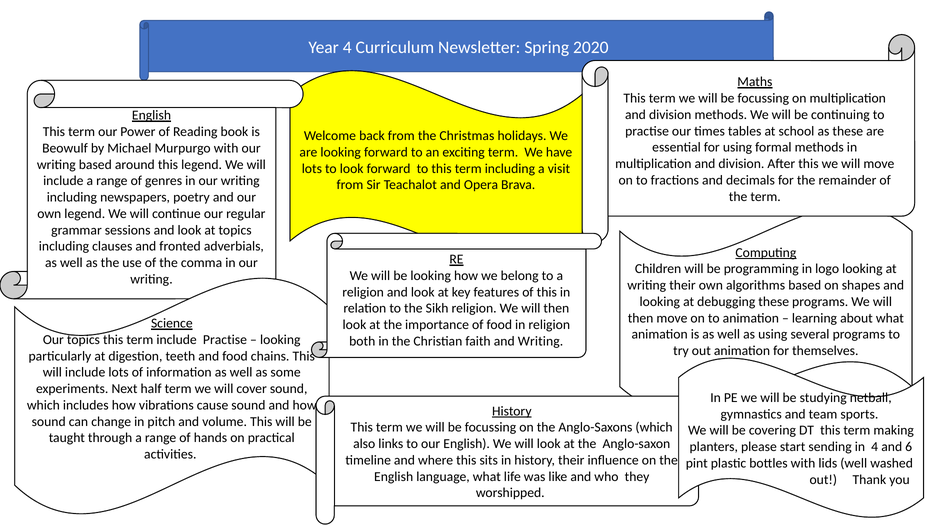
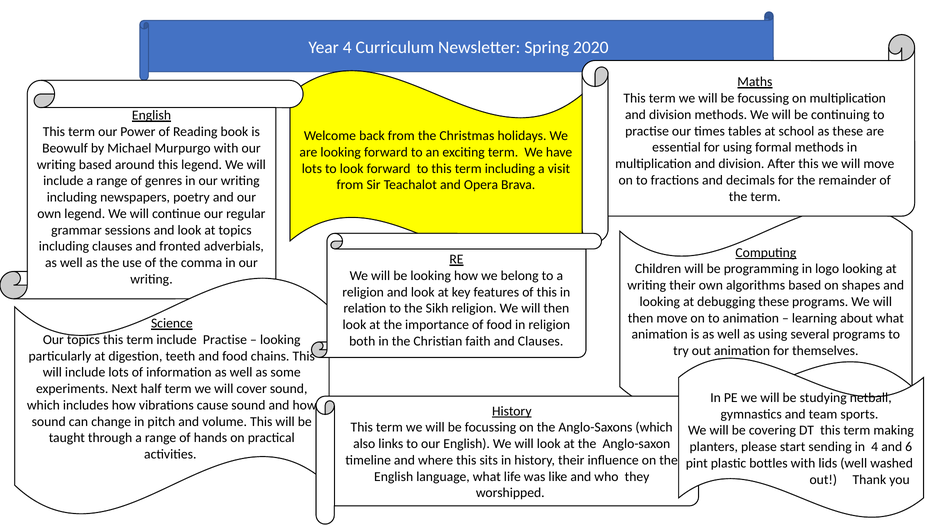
and Writing: Writing -> Clauses
